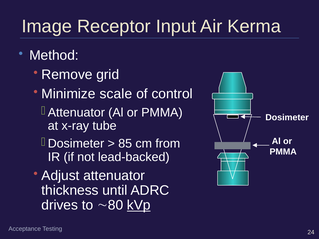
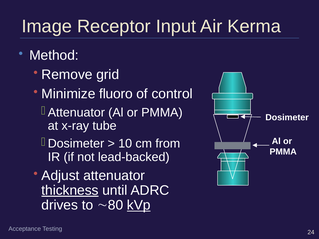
scale: scale -> fluoro
85: 85 -> 10
thickness underline: none -> present
